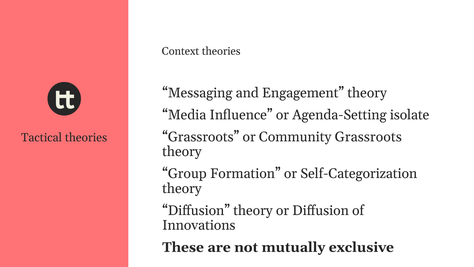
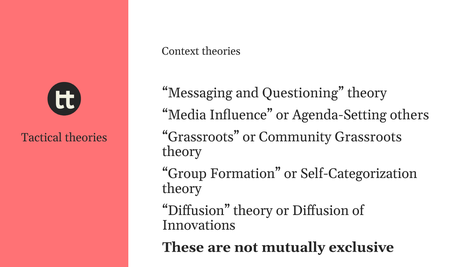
Engagement: Engagement -> Questioning
isolate: isolate -> others
